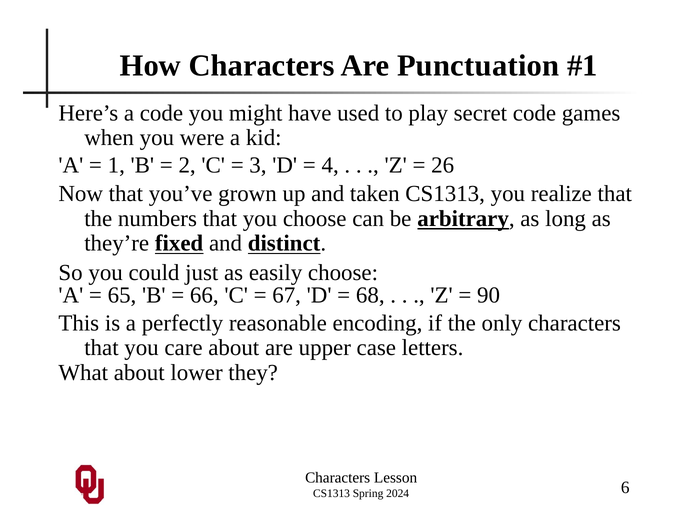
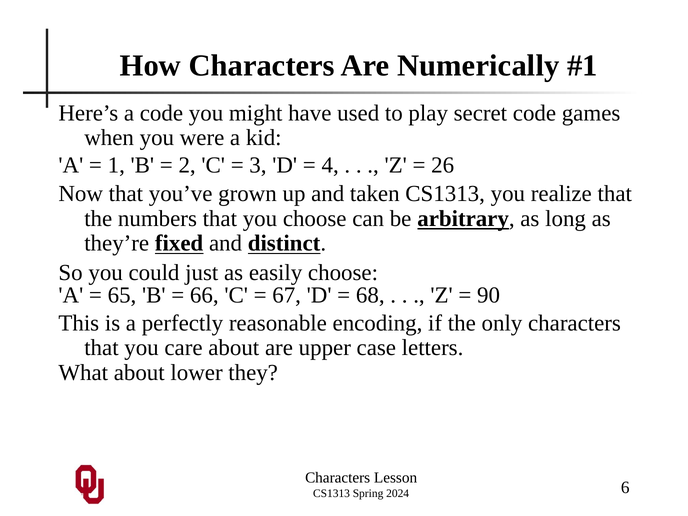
Punctuation: Punctuation -> Numerically
